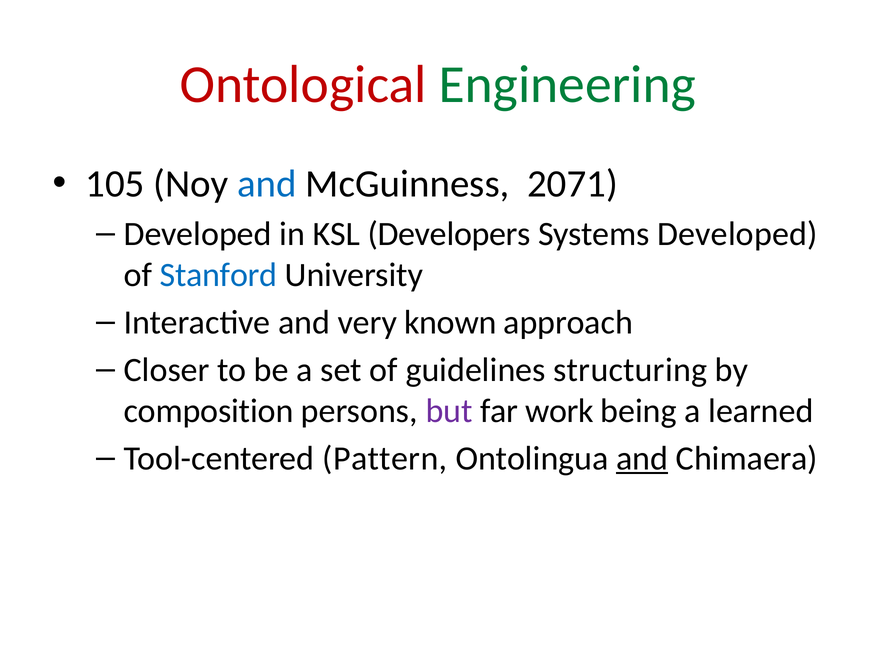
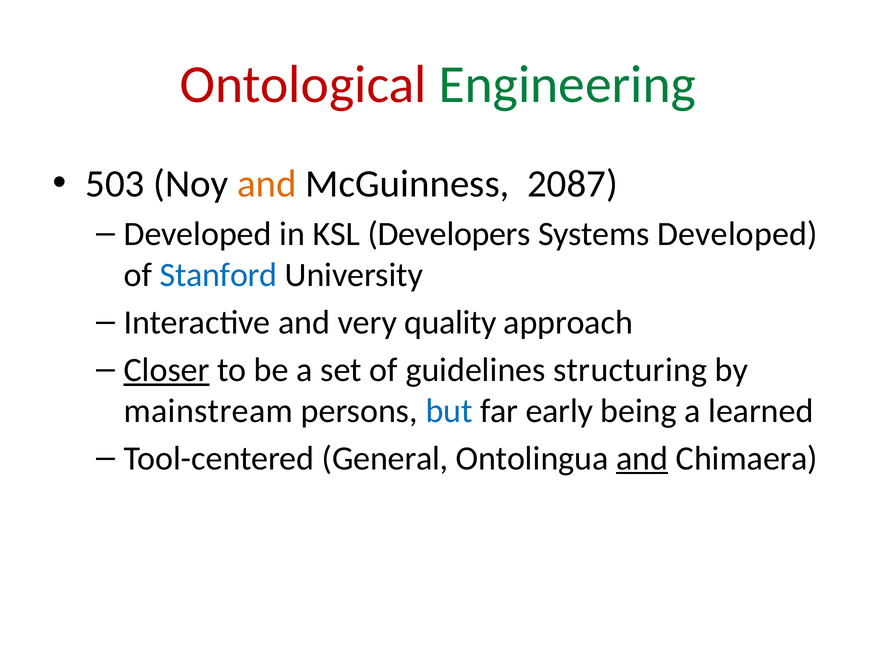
105: 105 -> 503
and at (267, 184) colour: blue -> orange
2071: 2071 -> 2087
known: known -> quality
Closer underline: none -> present
composition: composition -> mainstream
but colour: purple -> blue
work: work -> early
Pattern: Pattern -> General
